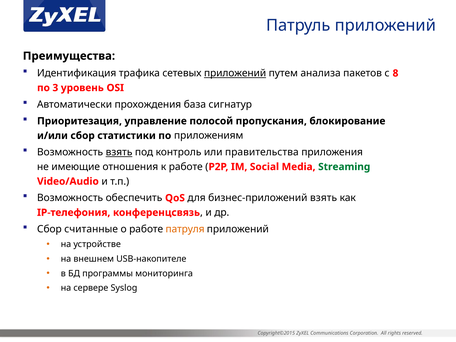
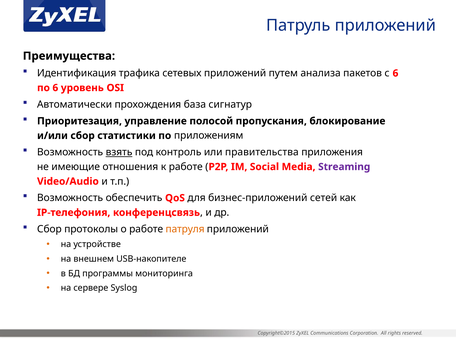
приложений at (235, 73) underline: present -> none
с 8: 8 -> 6
по 3: 3 -> 6
Streaming colour: green -> purple
бизнес-приложений взять: взять -> сетей
считанные: считанные -> протоколы
